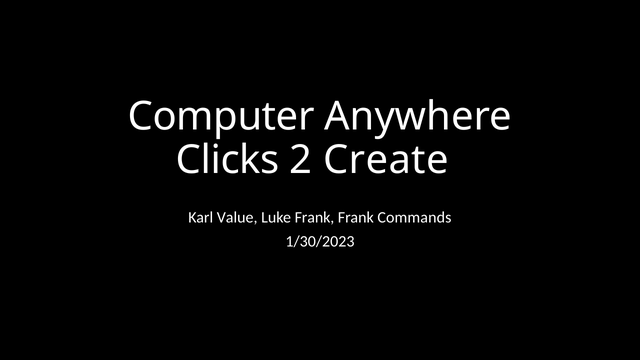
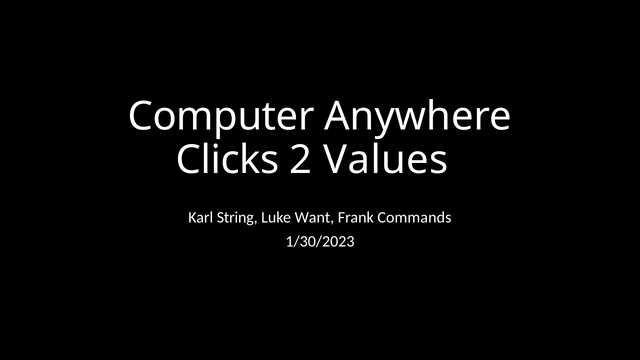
Create: Create -> Values
Value: Value -> String
Luke Frank: Frank -> Want
